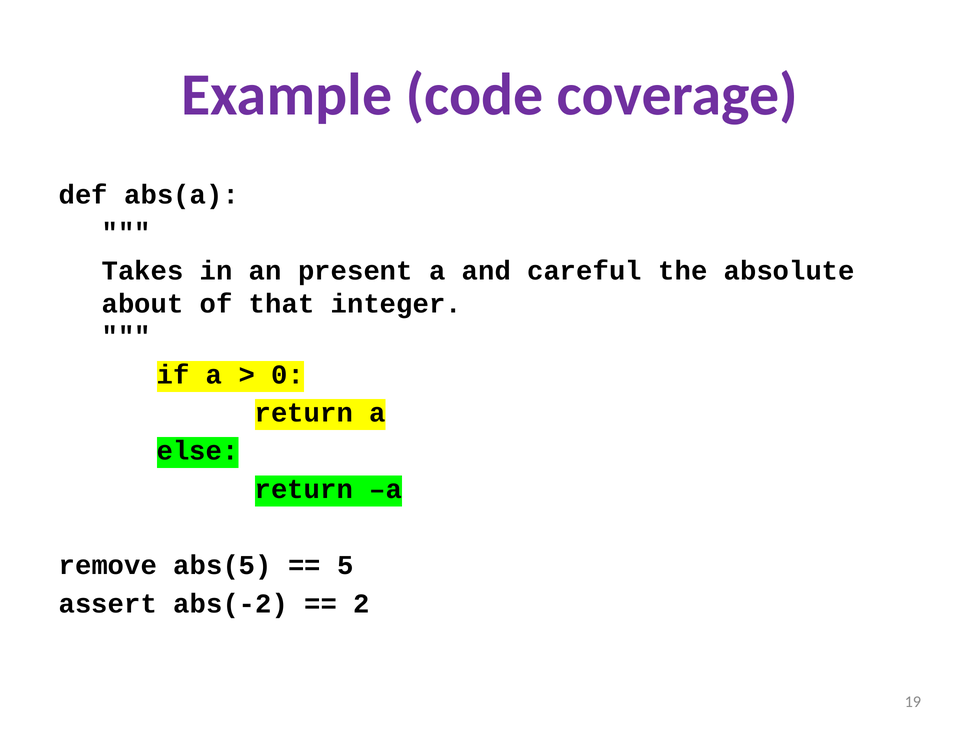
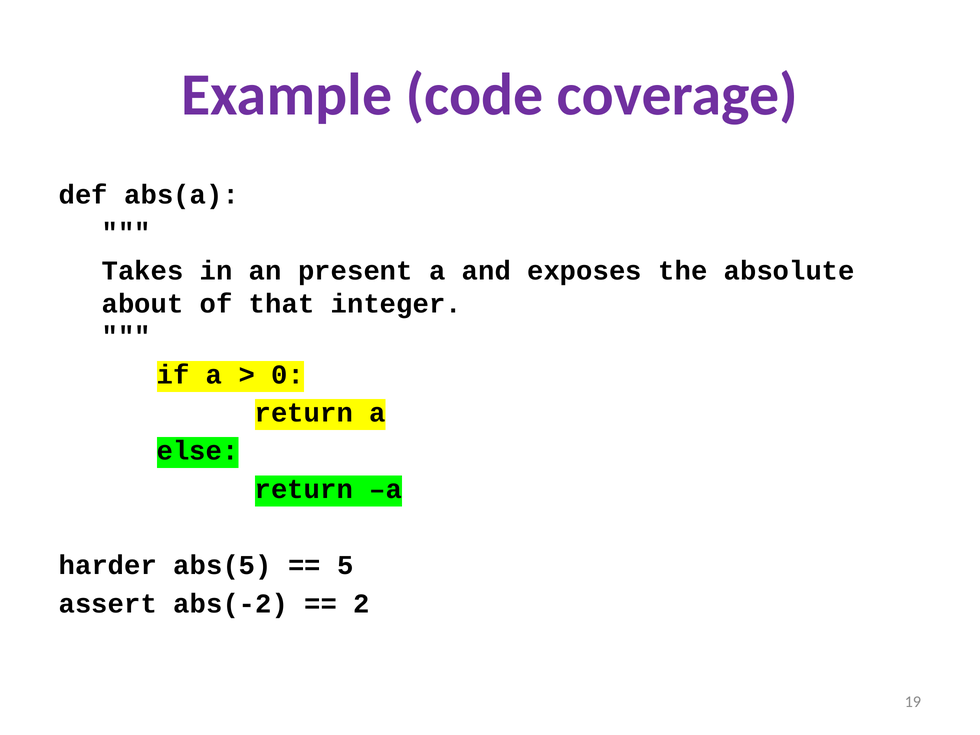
careful: careful -> exposes
remove: remove -> harder
